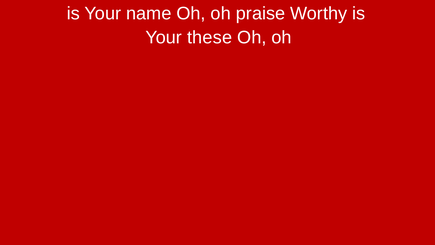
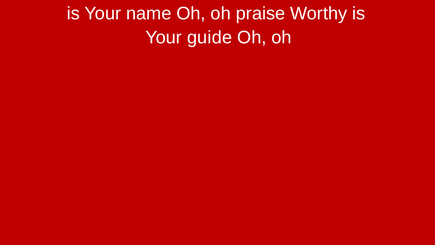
these: these -> guide
